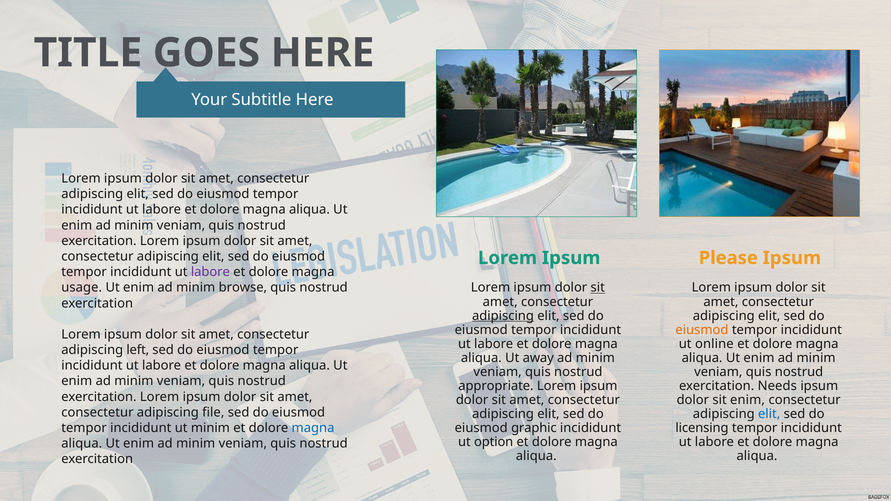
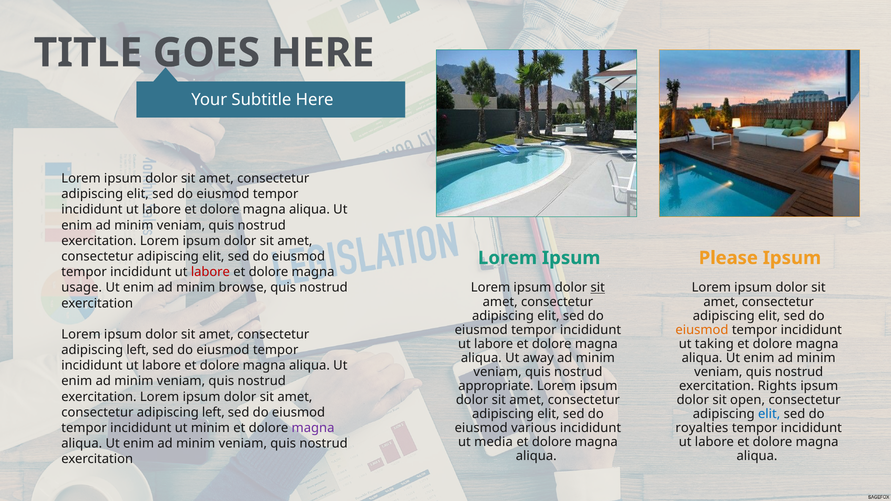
labore at (210, 272) colour: purple -> red
adipiscing at (503, 316) underline: present -> none
online: online -> taking
Needs: Needs -> Rights
sit enim: enim -> open
file at (213, 413): file -> left
magna at (313, 428) colour: blue -> purple
graphic: graphic -> various
licensing: licensing -> royalties
option: option -> media
